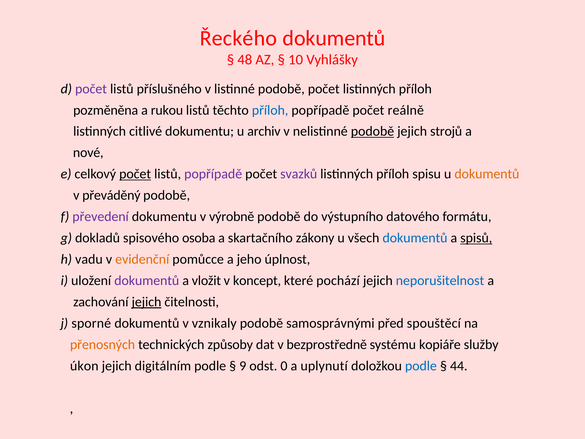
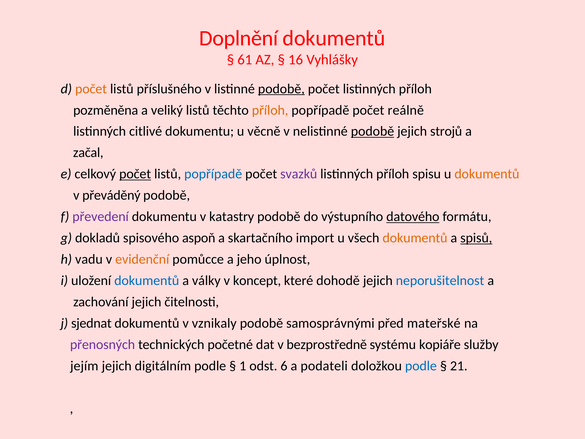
Řeckého: Řeckého -> Doplnění
48: 48 -> 61
10: 10 -> 16
počet at (91, 89) colour: purple -> orange
podobě at (281, 89) underline: none -> present
rukou: rukou -> veliký
příloh at (270, 110) colour: blue -> orange
archiv: archiv -> věcně
nové: nové -> začal
popřípadě at (213, 174) colour: purple -> blue
výrobně: výrobně -> katastry
datového underline: none -> present
osoba: osoba -> aspoň
zákony: zákony -> import
dokumentů at (415, 238) colour: blue -> orange
dokumentů at (147, 280) colour: purple -> blue
vložit: vložit -> války
pochází: pochází -> dohodě
jejich at (146, 302) underline: present -> none
sporné: sporné -> sjednat
spouštěcí: spouštěcí -> mateřské
přenosných colour: orange -> purple
způsoby: způsoby -> početné
úkon: úkon -> jejím
9: 9 -> 1
0: 0 -> 6
uplynutí: uplynutí -> podateli
44: 44 -> 21
